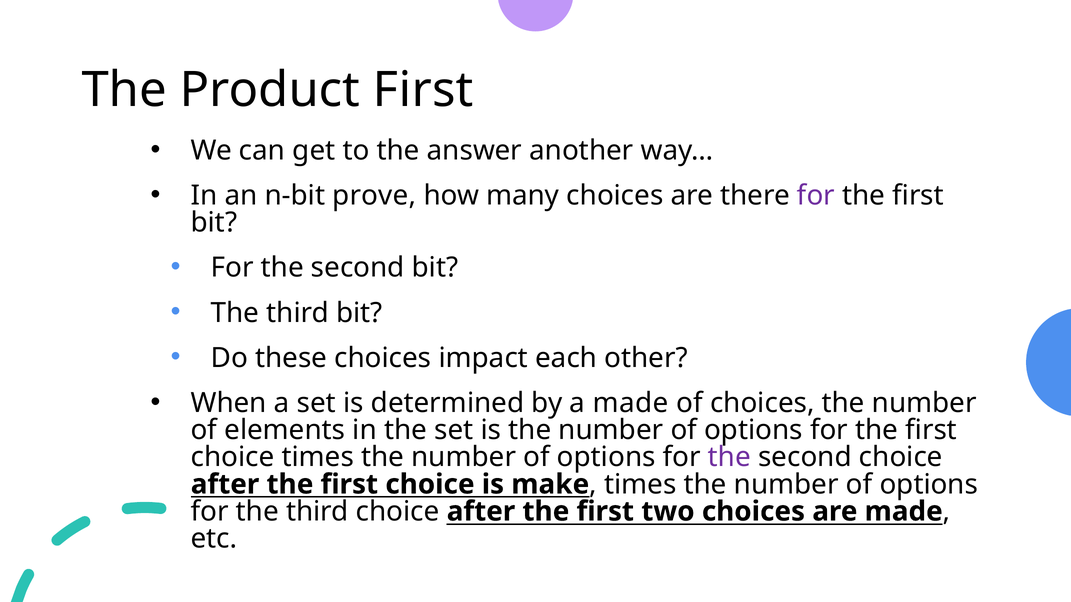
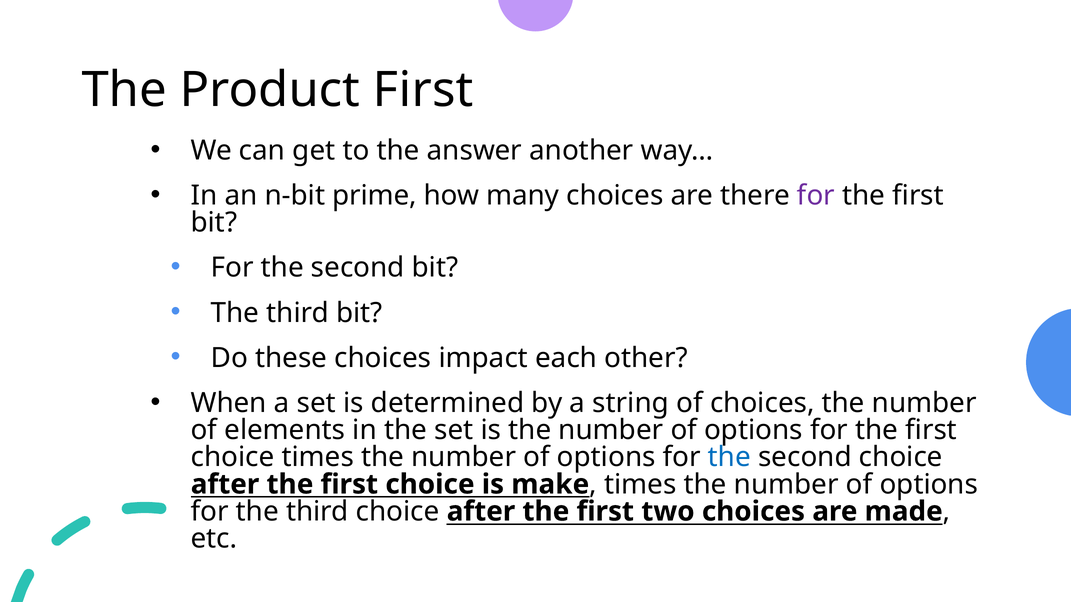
prove: prove -> prime
a made: made -> string
the at (729, 458) colour: purple -> blue
